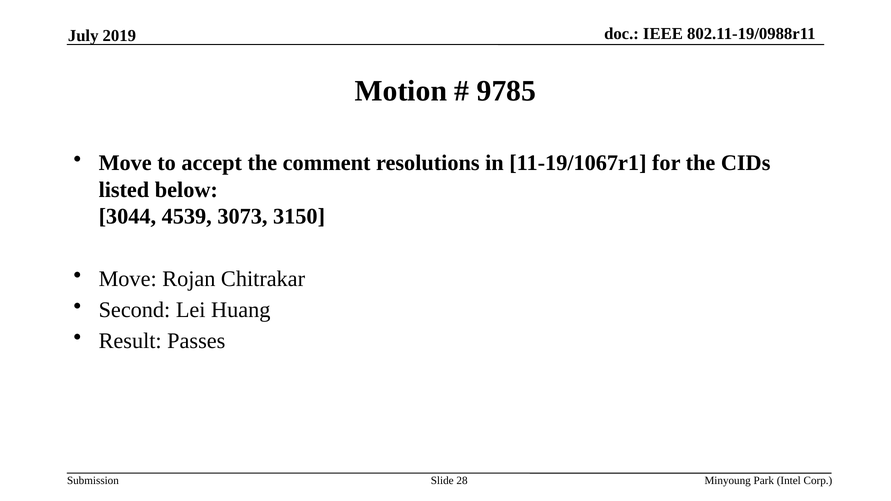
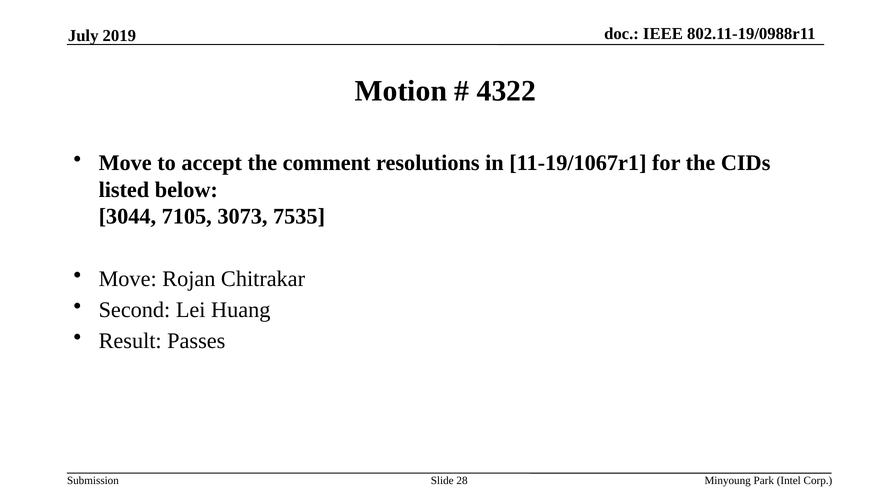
9785: 9785 -> 4322
4539: 4539 -> 7105
3150: 3150 -> 7535
